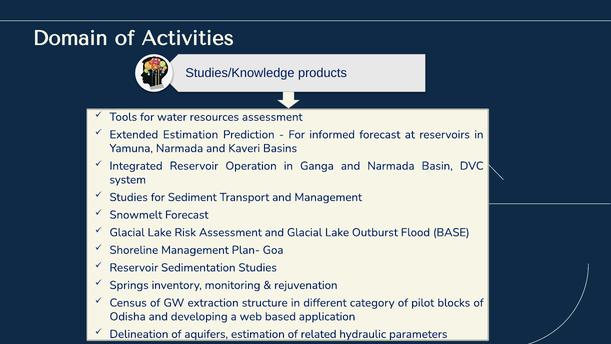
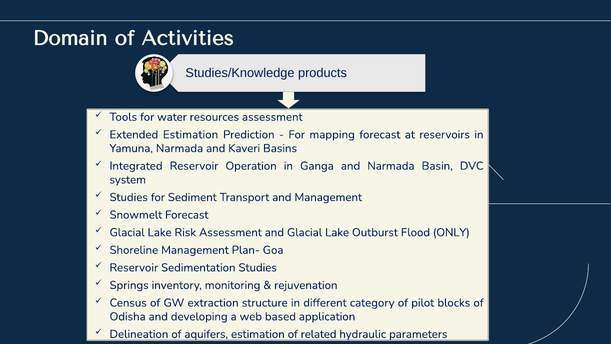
informed: informed -> mapping
BASE: BASE -> ONLY
